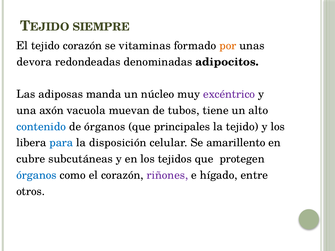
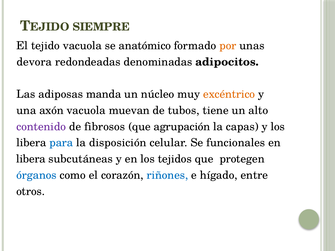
tejido corazón: corazón -> vacuola
vitaminas: vitaminas -> anatómico
excéntrico colour: purple -> orange
contenido colour: blue -> purple
de órganos: órganos -> fibrosos
principales: principales -> agrupación
la tejido: tejido -> capas
amarillento: amarillento -> funcionales
cubre at (31, 159): cubre -> libera
riñones colour: purple -> blue
